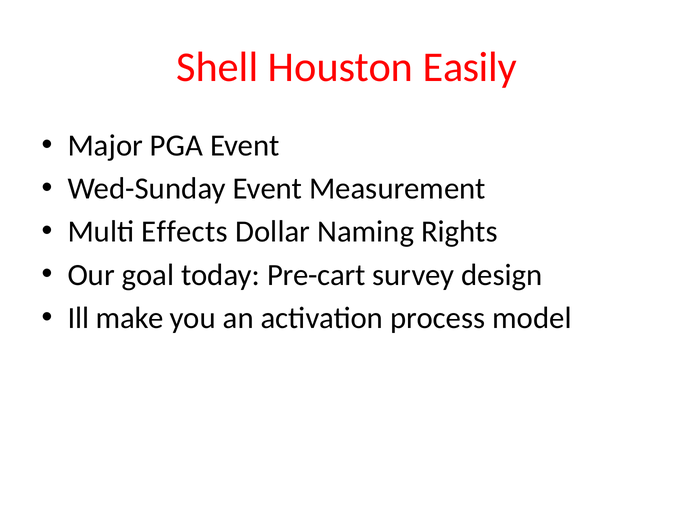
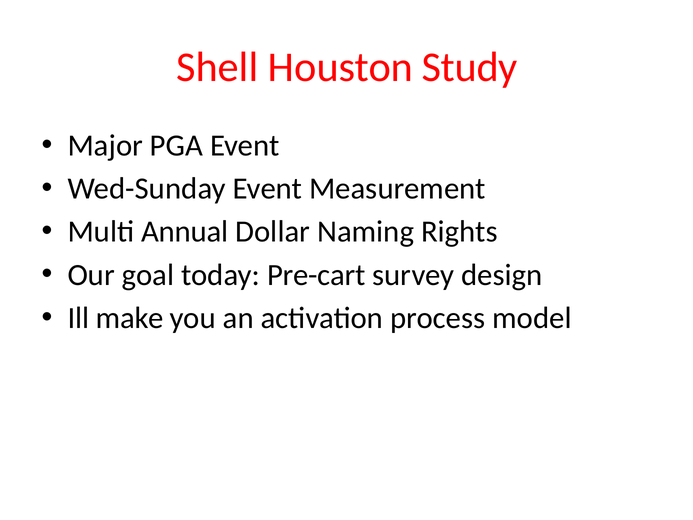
Easily: Easily -> Study
Effects: Effects -> Annual
